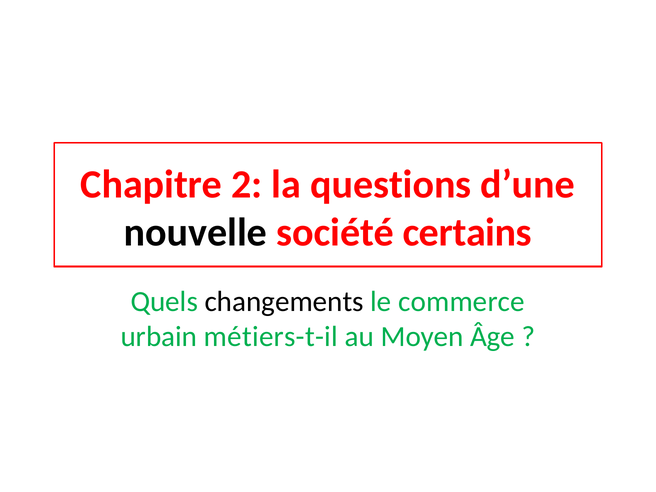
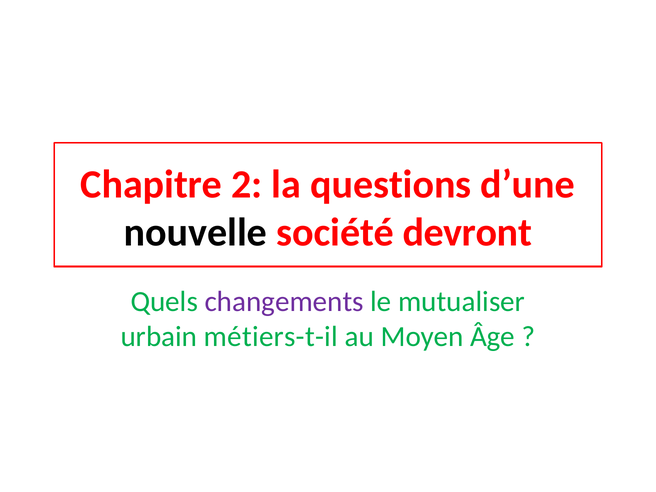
certains: certains -> devront
changements colour: black -> purple
commerce: commerce -> mutualiser
